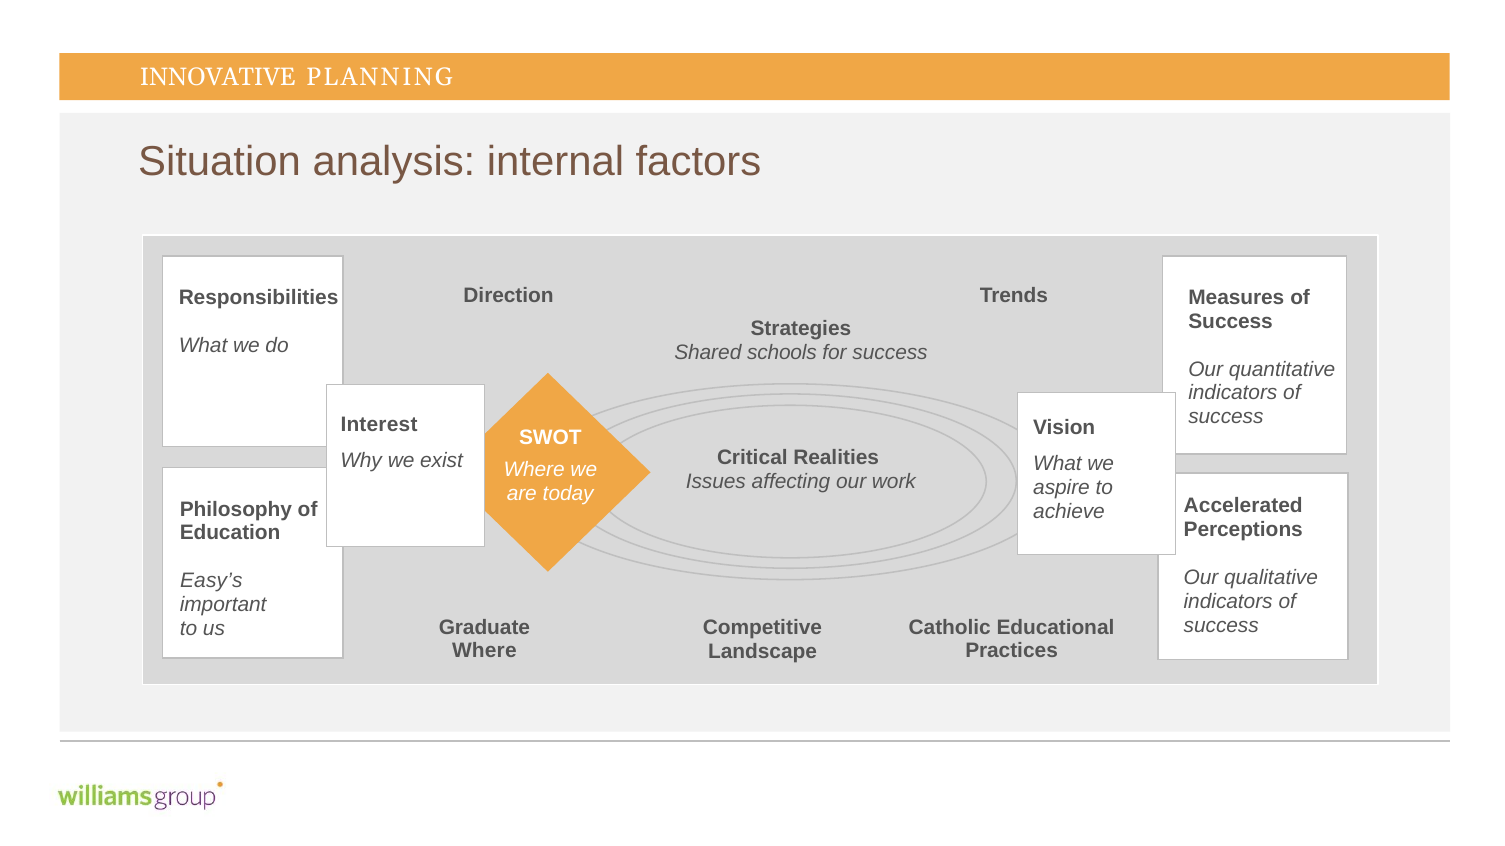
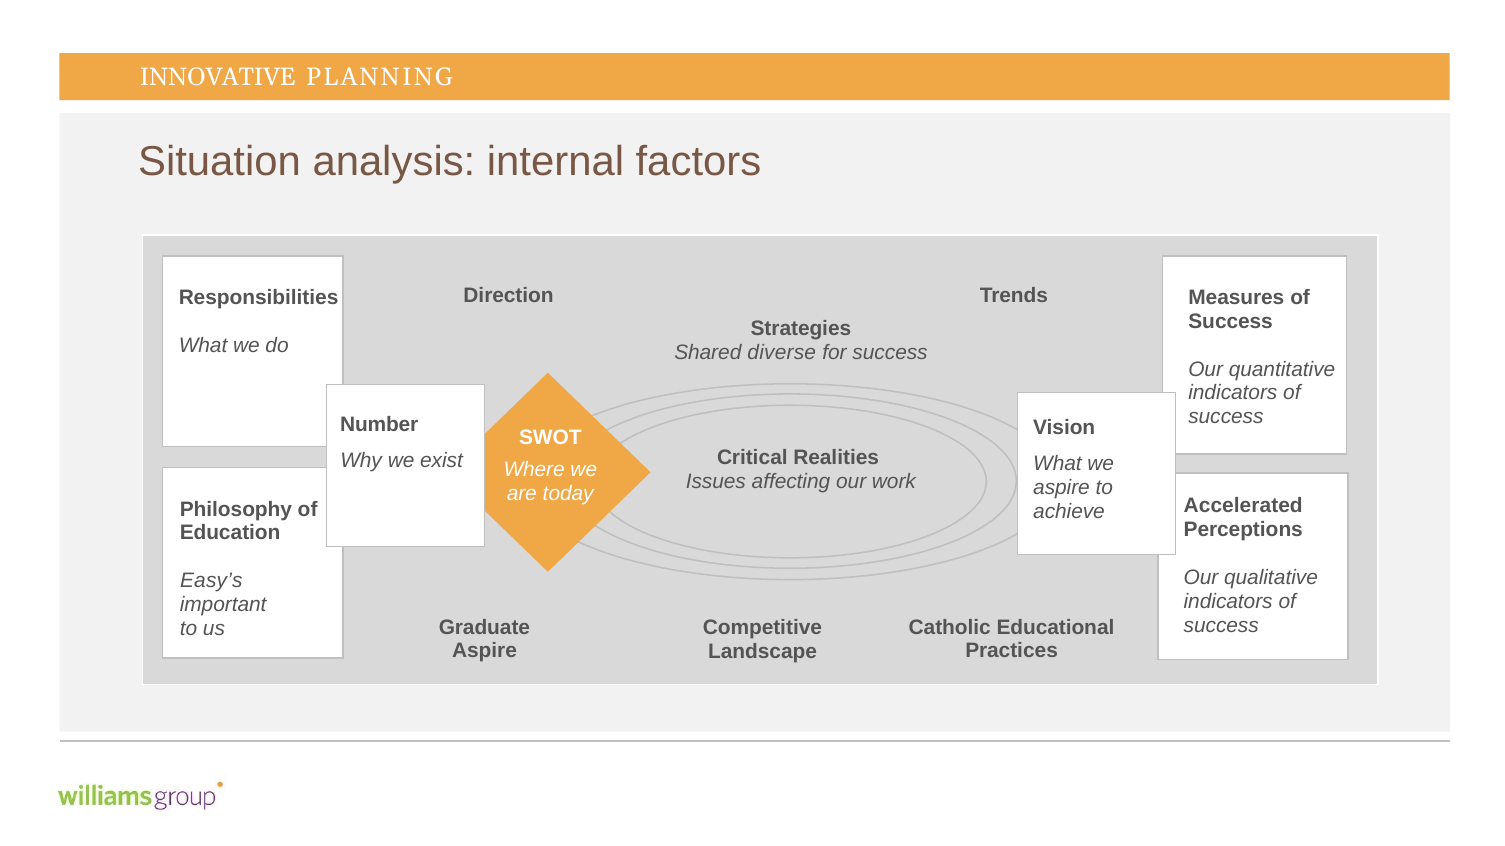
schools: schools -> diverse
Interest: Interest -> Number
Where at (484, 651): Where -> Aspire
